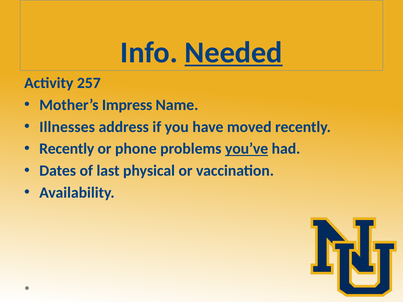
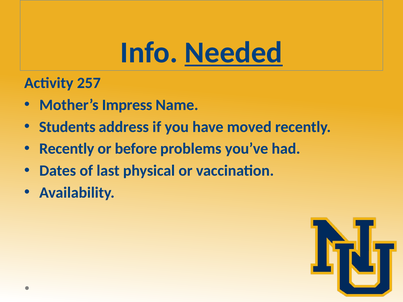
Illnesses: Illnesses -> Students
phone: phone -> before
you’ve underline: present -> none
